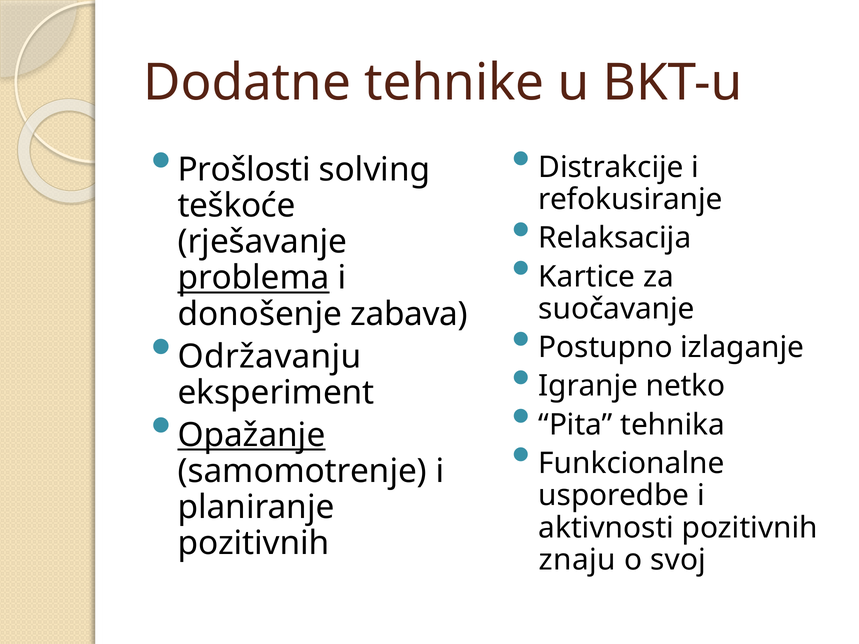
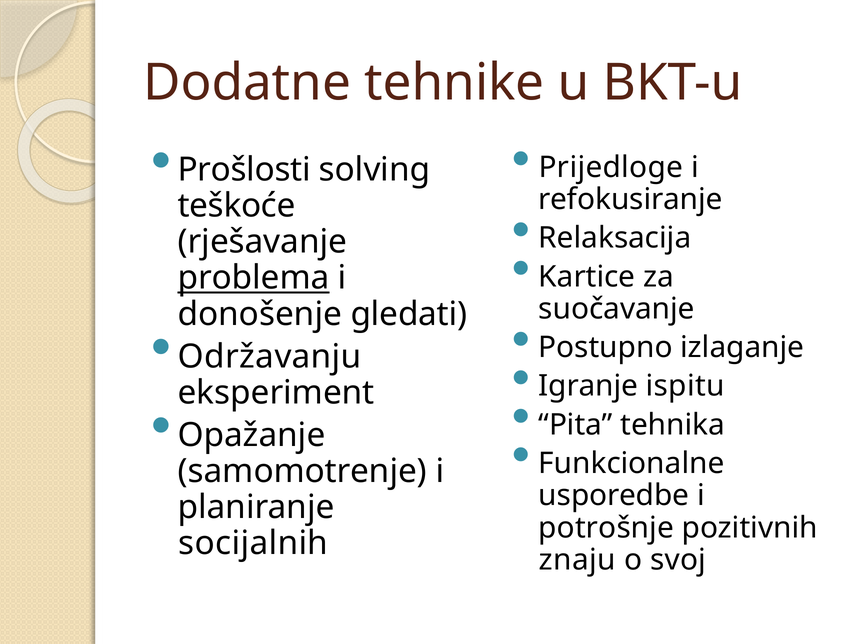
Distrakcije: Distrakcije -> Prijedloge
zabava: zabava -> gledati
netko: netko -> ispitu
Opažanje underline: present -> none
aktivnosti: aktivnosti -> potrošnje
pozitivnih at (253, 543): pozitivnih -> socijalnih
